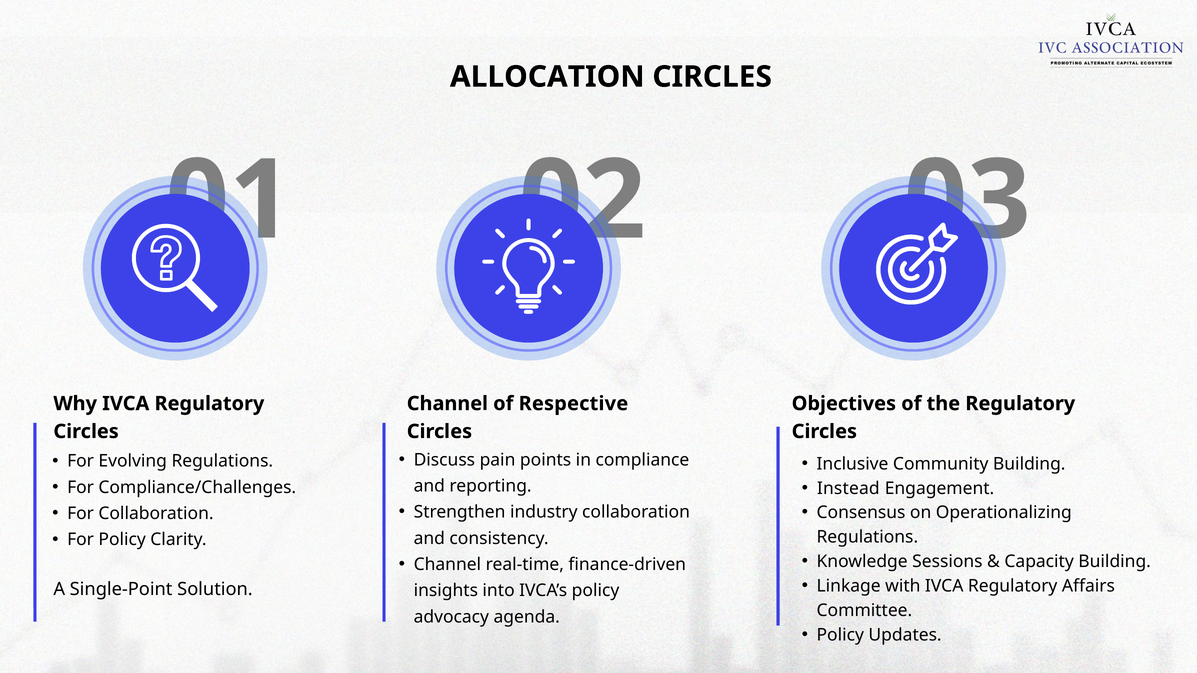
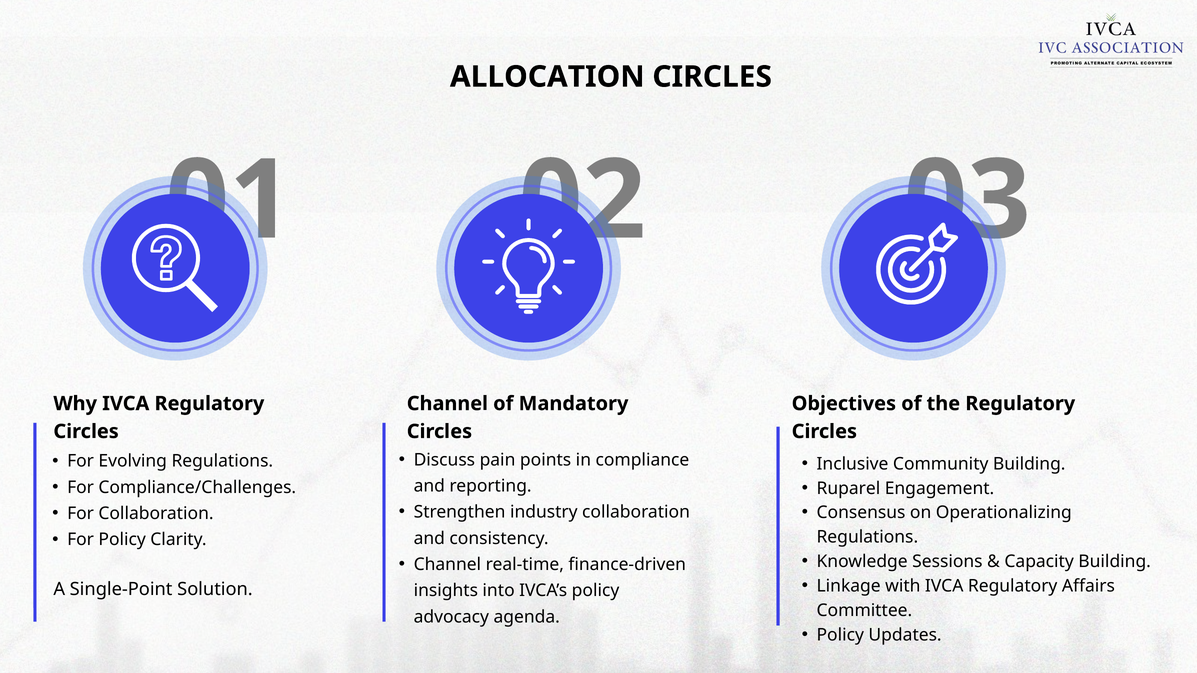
Respective: Respective -> Mandatory
Instead: Instead -> Ruparel
